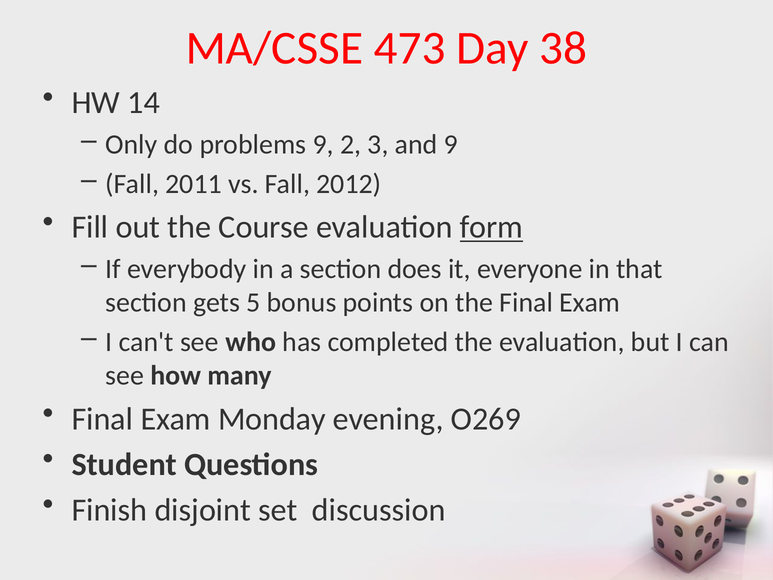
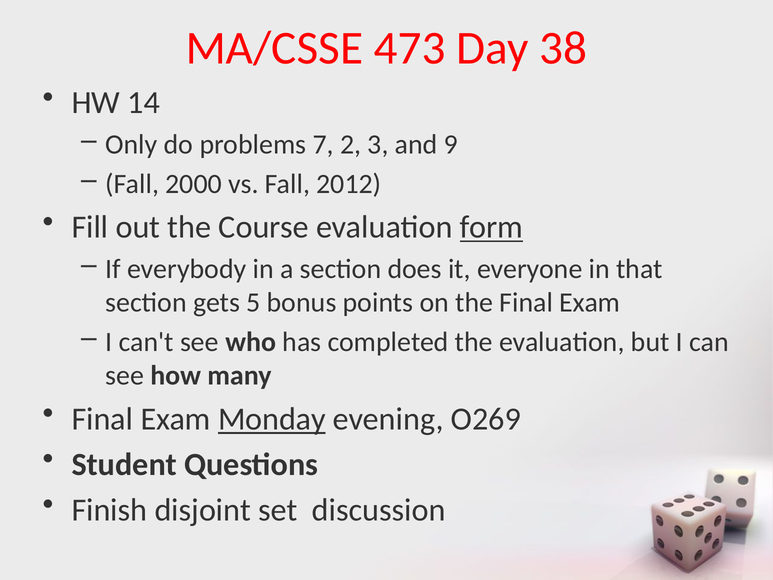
problems 9: 9 -> 7
2011: 2011 -> 2000
Monday underline: none -> present
